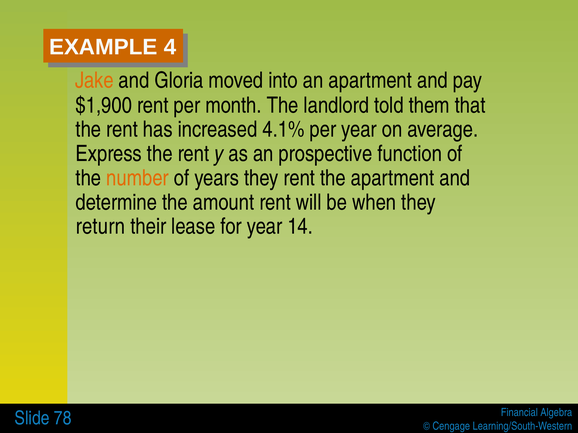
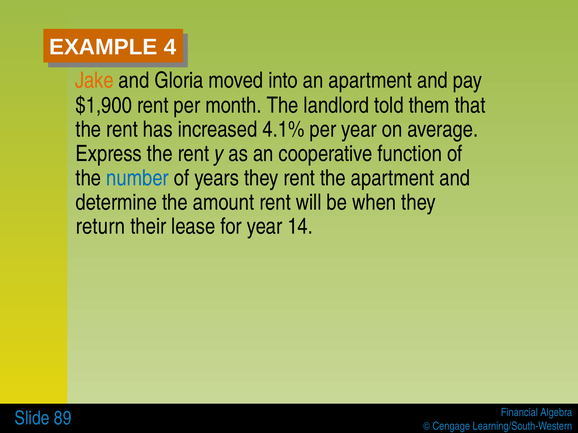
prospective: prospective -> cooperative
number colour: orange -> blue
78: 78 -> 89
